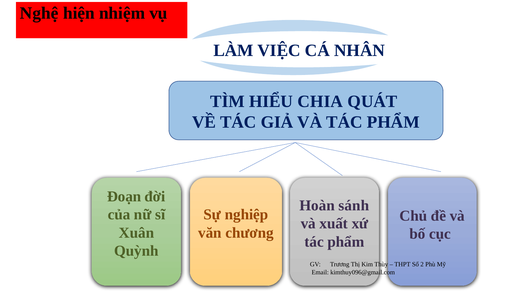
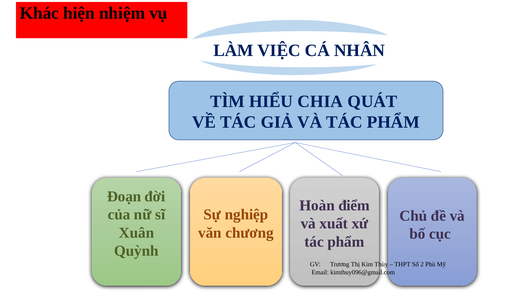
Nghệ: Nghệ -> Khác
sánh: sánh -> điểm
